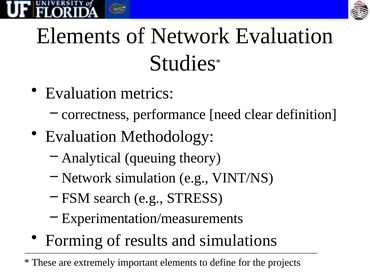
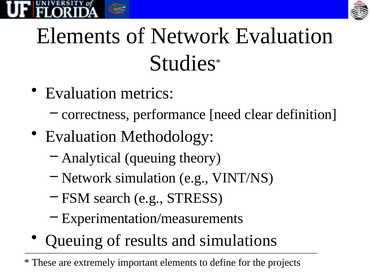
Forming at (74, 240): Forming -> Queuing
